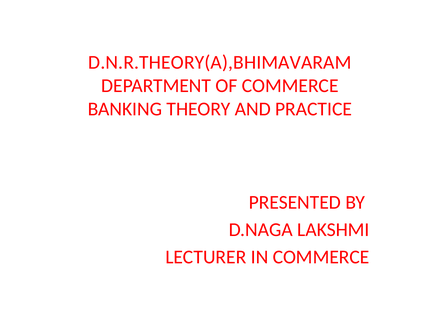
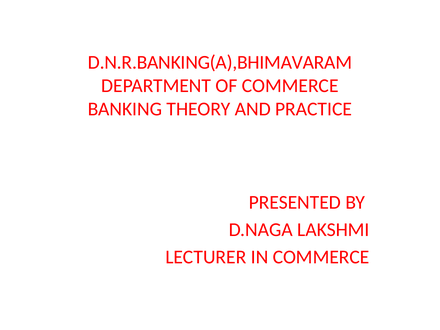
D.N.R.THEORY(A),BHIMAVARAM: D.N.R.THEORY(A),BHIMAVARAM -> D.N.R.BANKING(A),BHIMAVARAM
